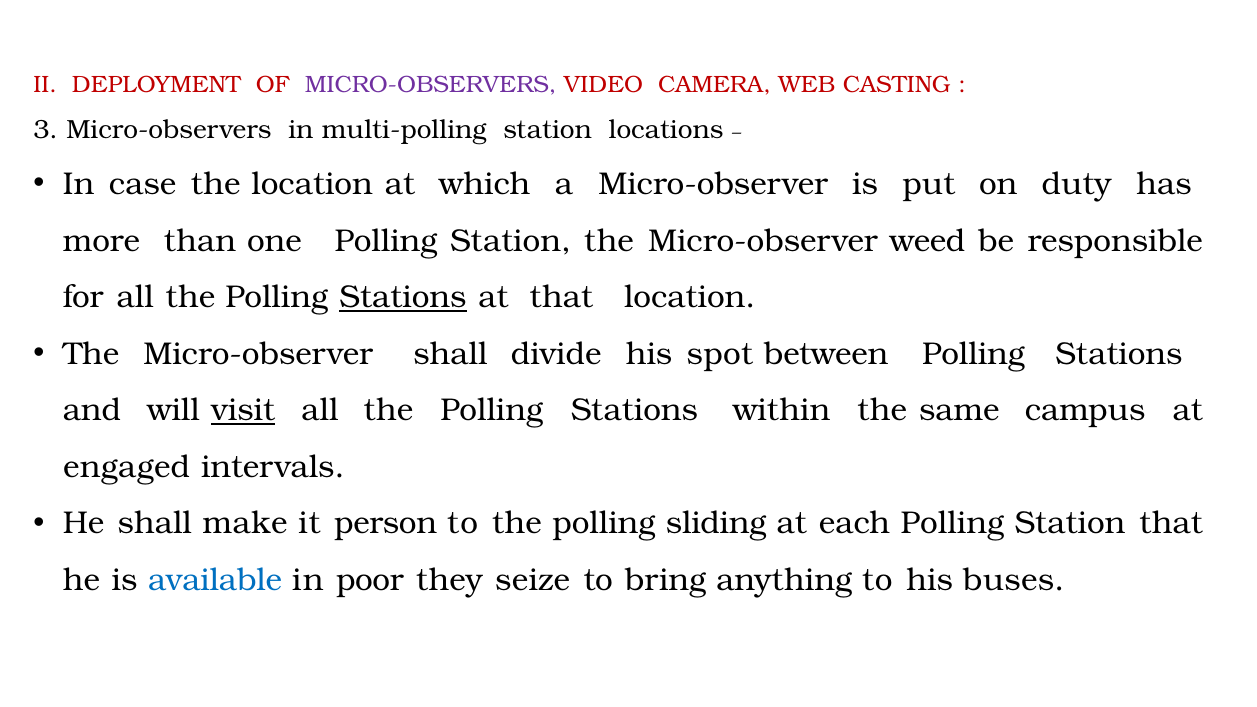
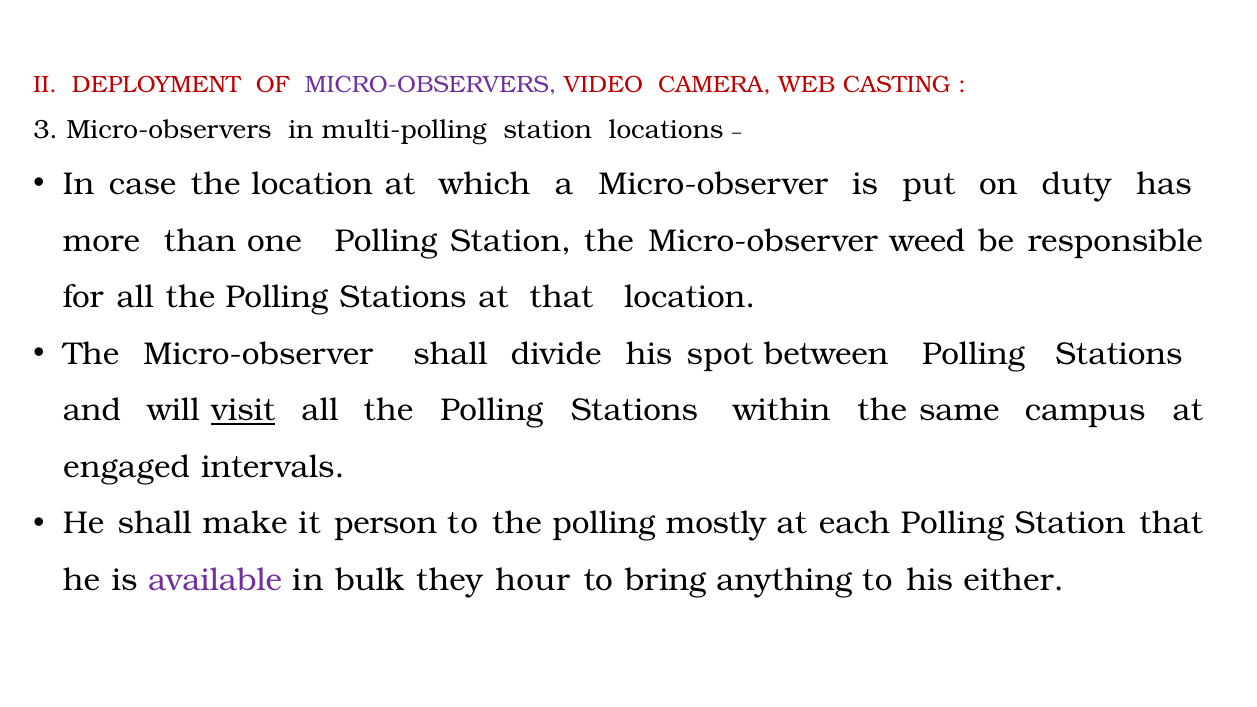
Stations at (403, 297) underline: present -> none
sliding: sliding -> mostly
available colour: blue -> purple
poor: poor -> bulk
seize: seize -> hour
buses: buses -> either
